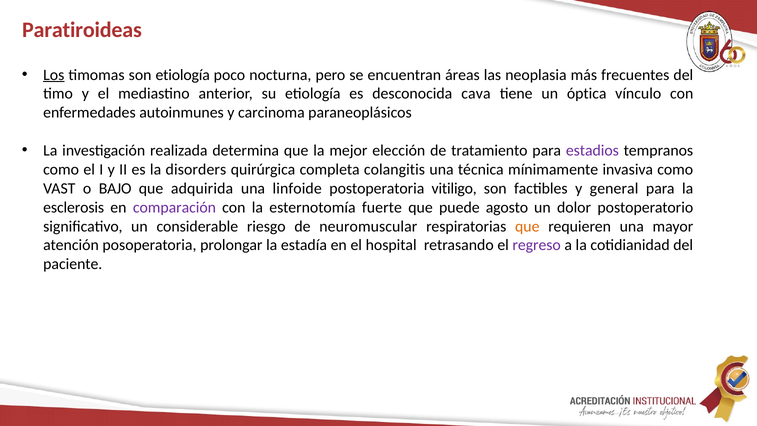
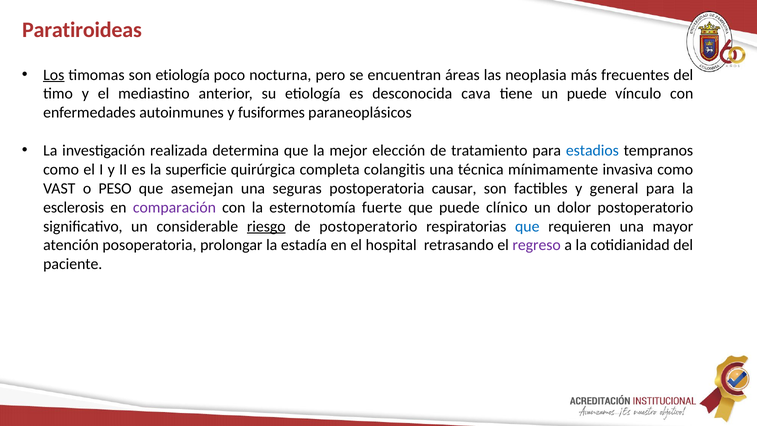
un óptica: óptica -> puede
carcinoma: carcinoma -> fusiformes
estadios colour: purple -> blue
disorders: disorders -> superficie
BAJO: BAJO -> PESO
adquirida: adquirida -> asemejan
linfoide: linfoide -> seguras
vitiligo: vitiligo -> causar
agosto: agosto -> clínico
riesgo underline: none -> present
de neuromuscular: neuromuscular -> postoperatorio
que at (527, 226) colour: orange -> blue
